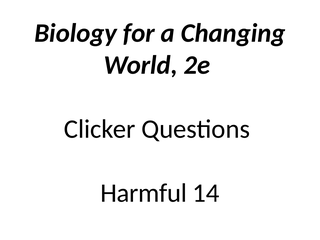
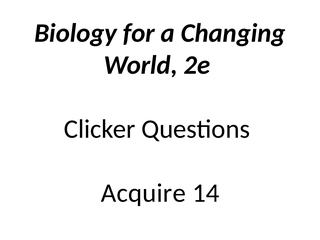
Harmful: Harmful -> Acquire
